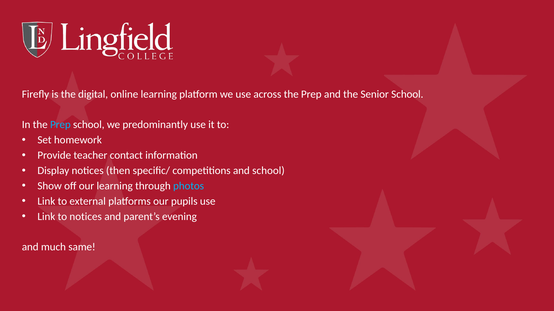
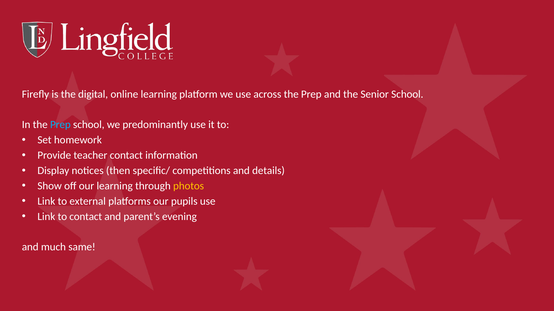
and school: school -> details
photos colour: light blue -> yellow
to notices: notices -> contact
